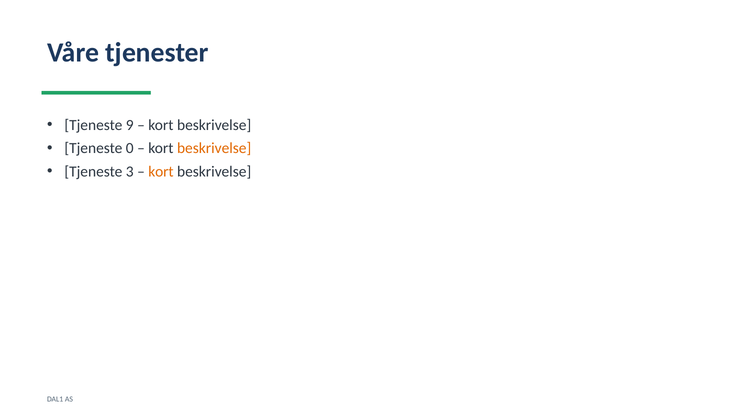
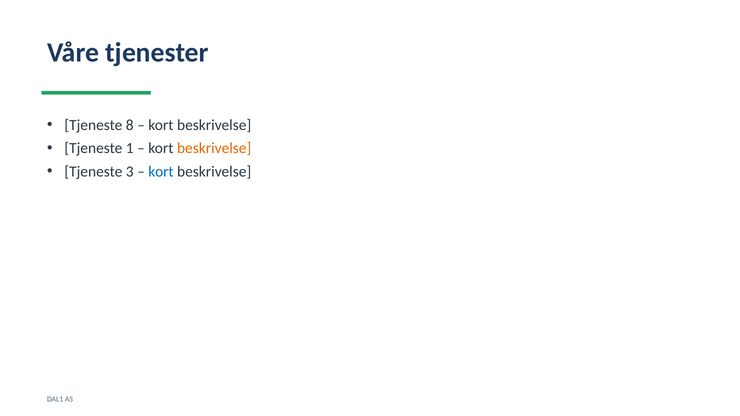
9: 9 -> 8
0: 0 -> 1
kort at (161, 172) colour: orange -> blue
